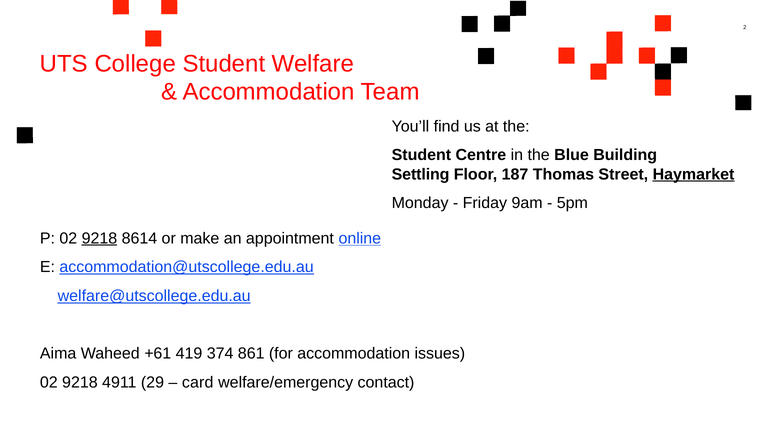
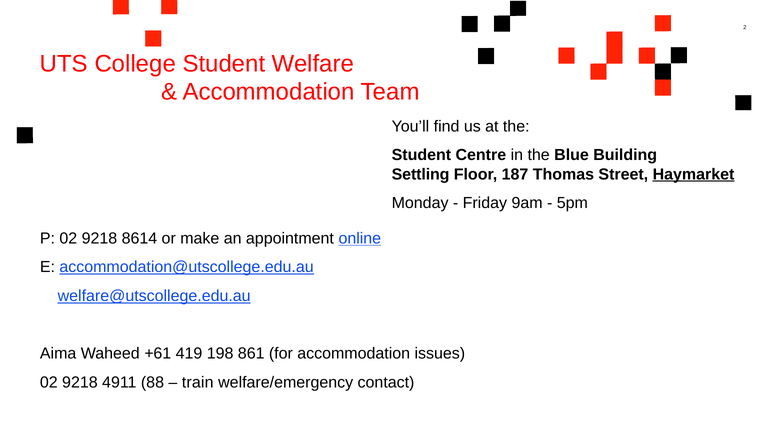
9218 at (99, 238) underline: present -> none
374: 374 -> 198
29: 29 -> 88
card: card -> train
